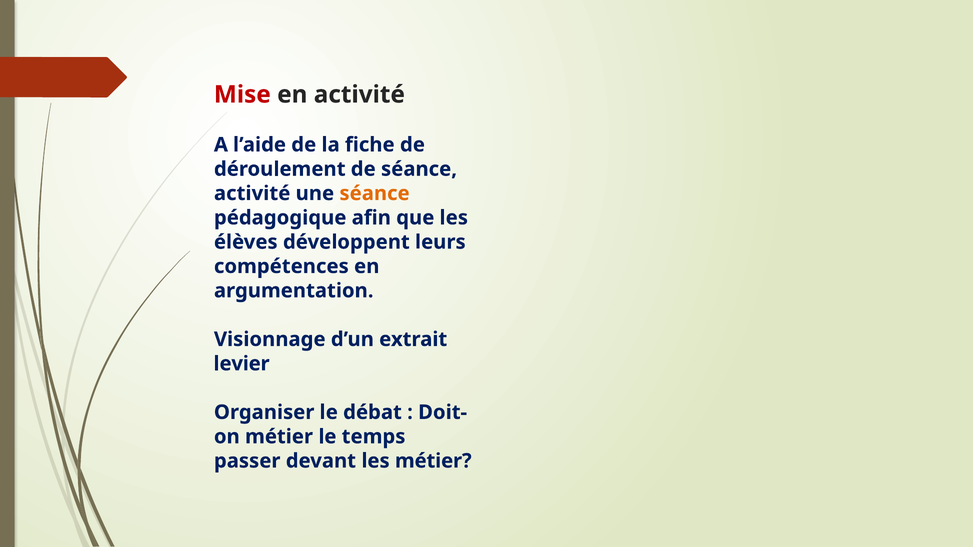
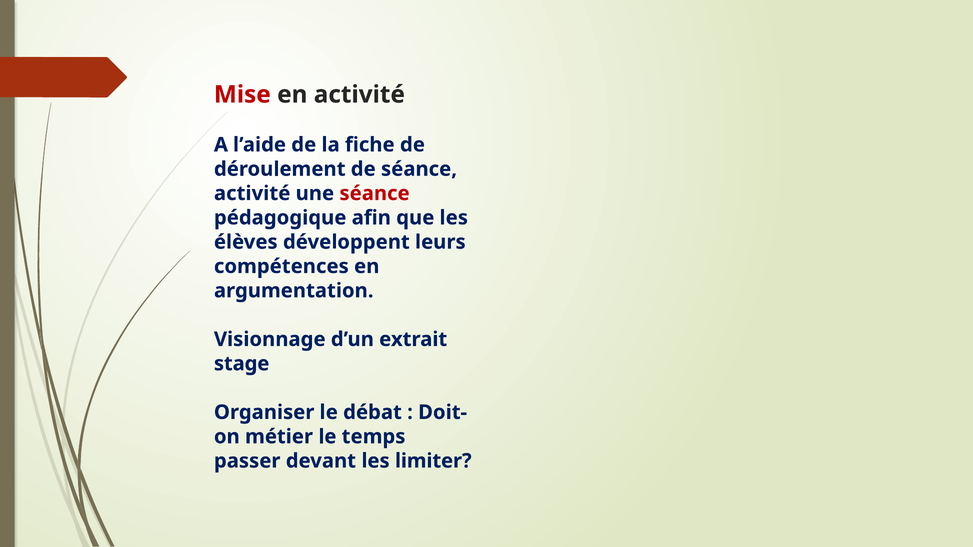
séance at (375, 193) colour: orange -> red
levier: levier -> stage
les métier: métier -> limiter
